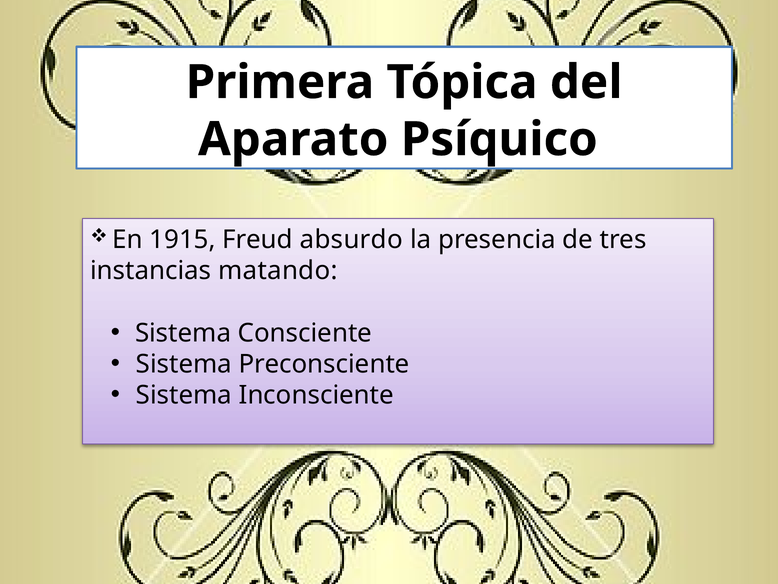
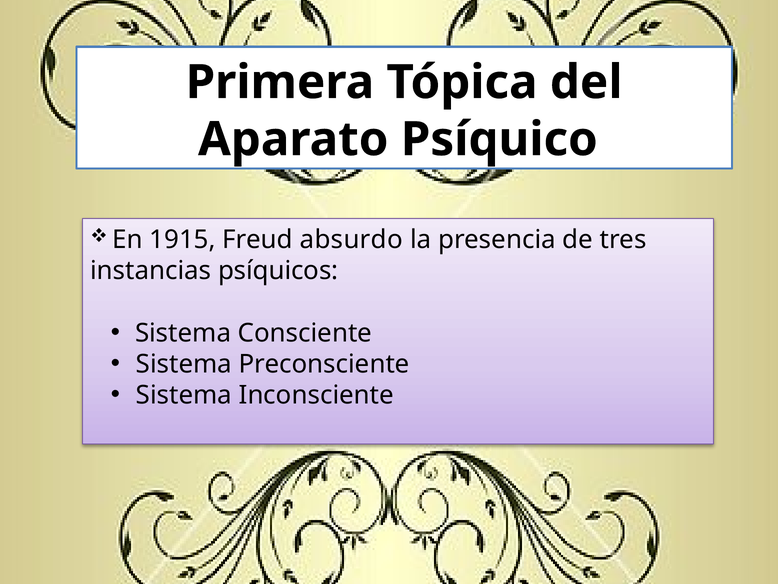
matando: matando -> psíquicos
